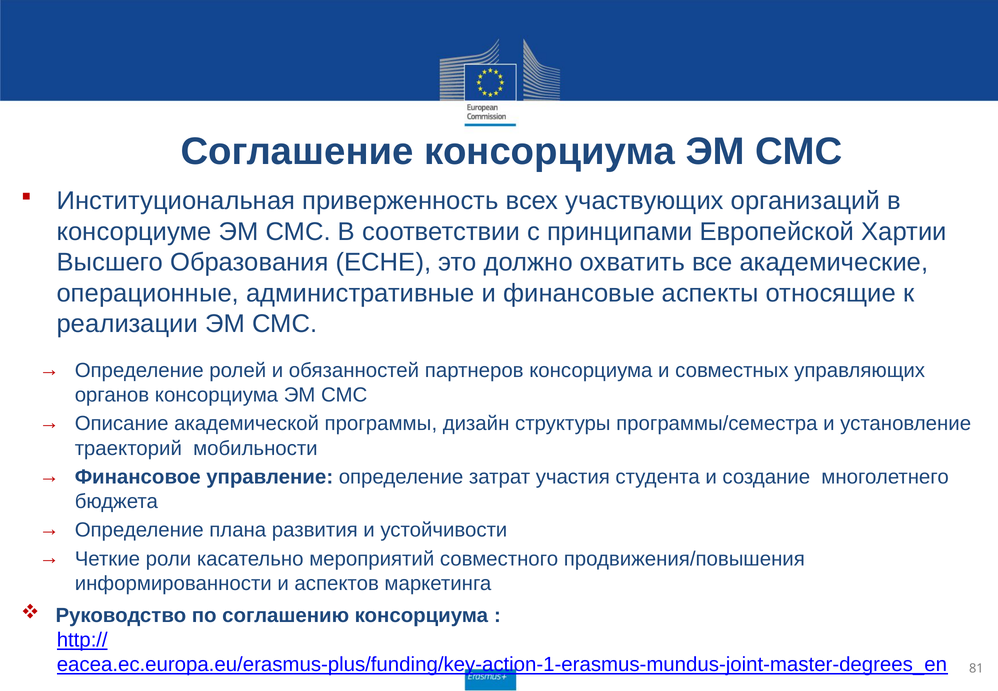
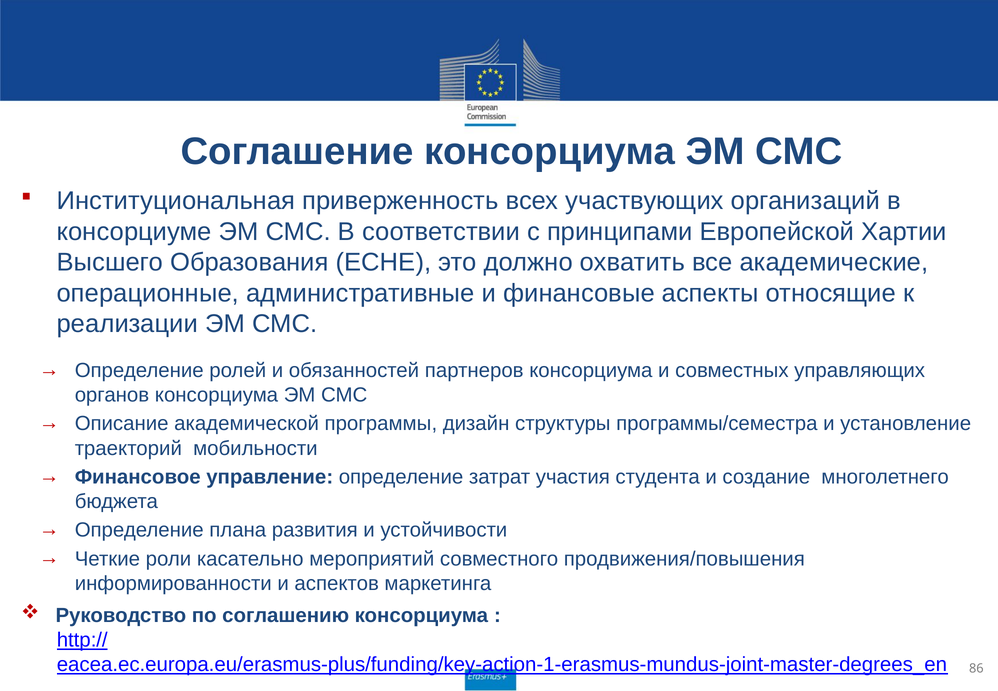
81: 81 -> 86
